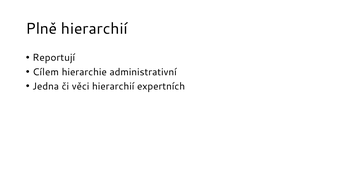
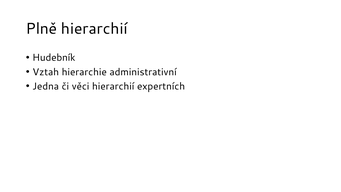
Reportují: Reportují -> Hudebník
Cílem: Cílem -> Vztah
